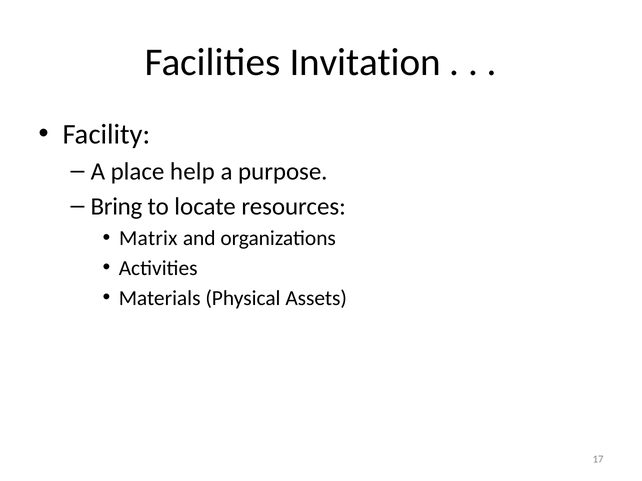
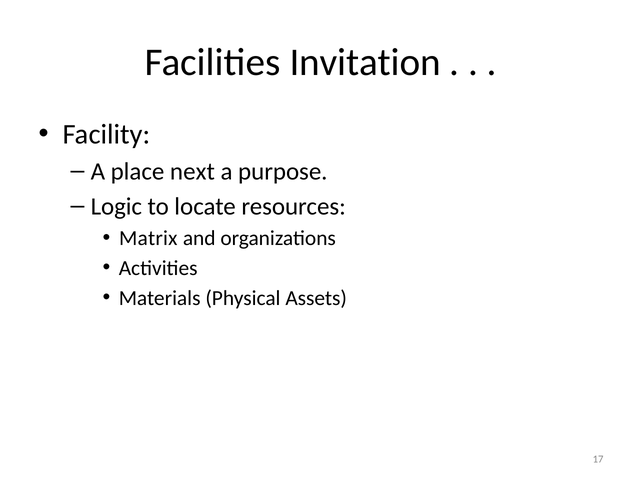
help: help -> next
Bring: Bring -> Logic
